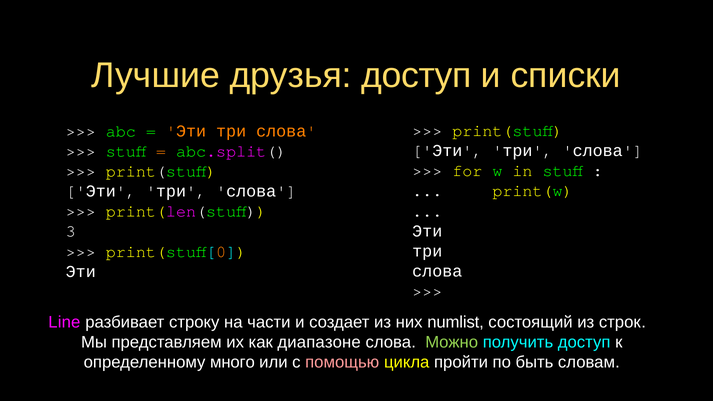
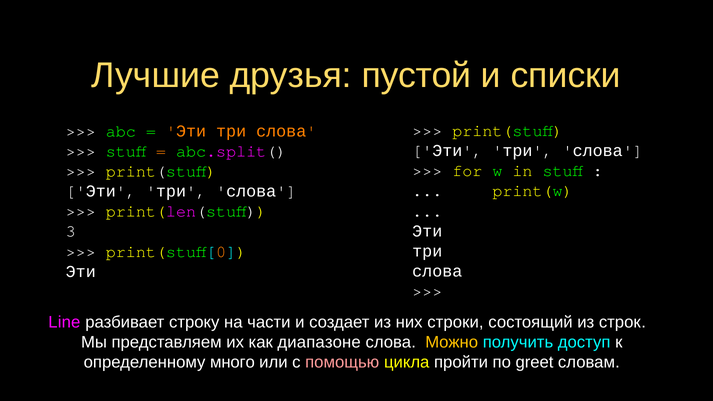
друзья доступ: доступ -> пустой
numlist: numlist -> строки
Можно colour: light green -> yellow
быть: быть -> greet
